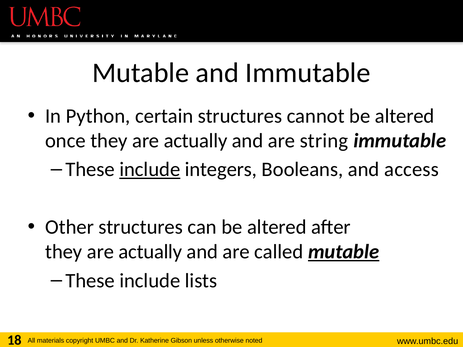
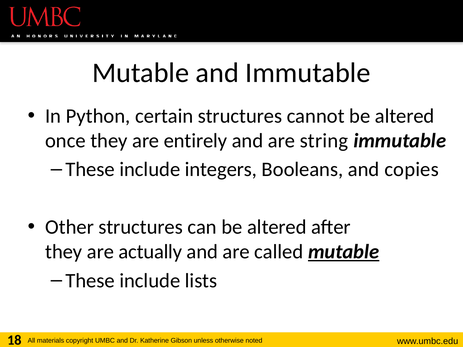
once they are actually: actually -> entirely
include at (150, 170) underline: present -> none
access: access -> copies
